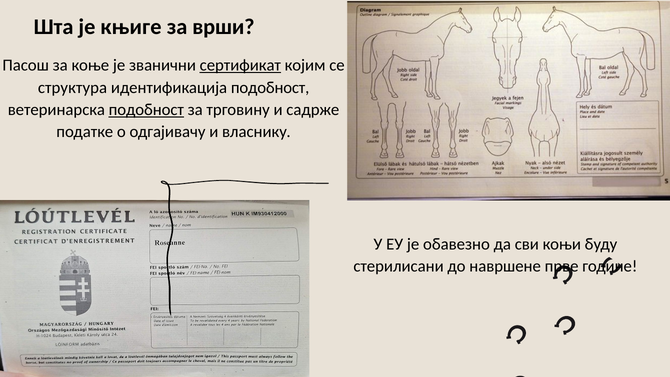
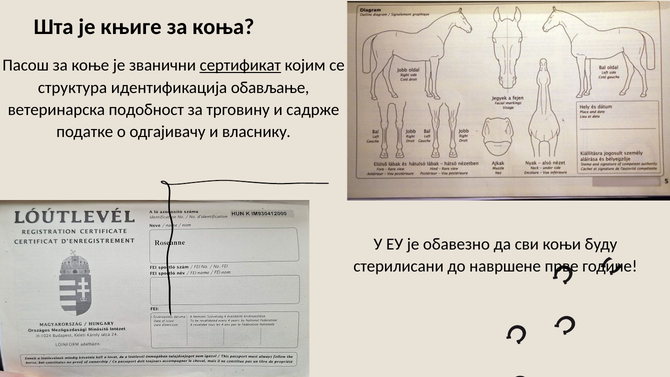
врши: врши -> коња
идентификација подобност: подобност -> обављање
подобност at (146, 110) underline: present -> none
